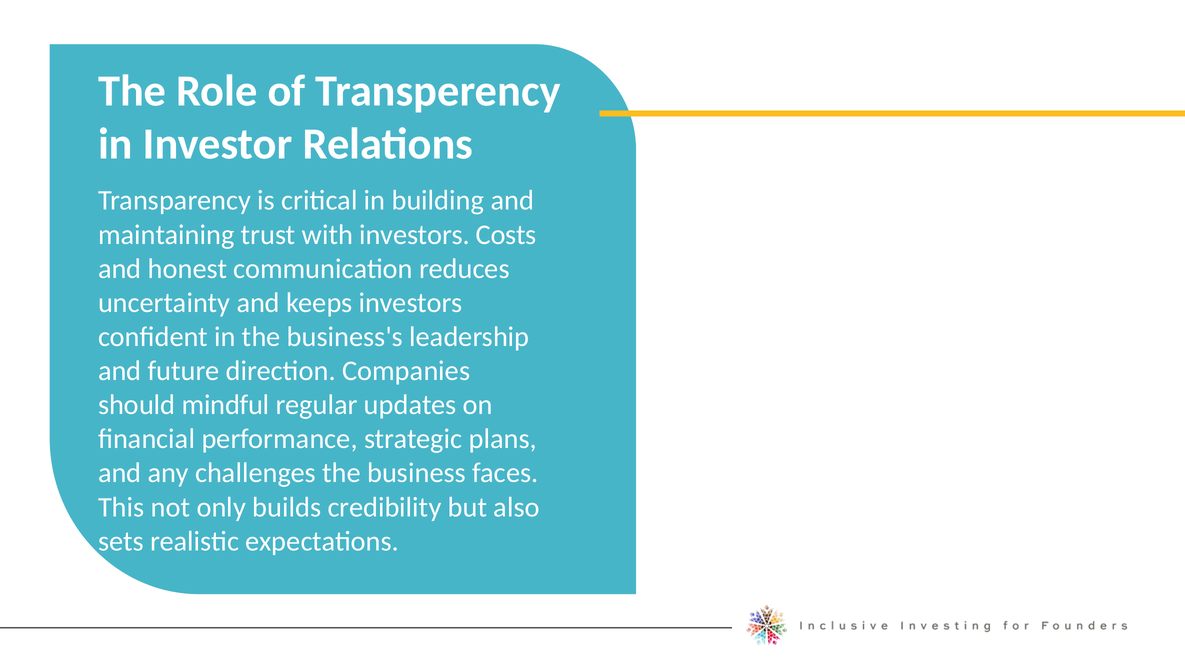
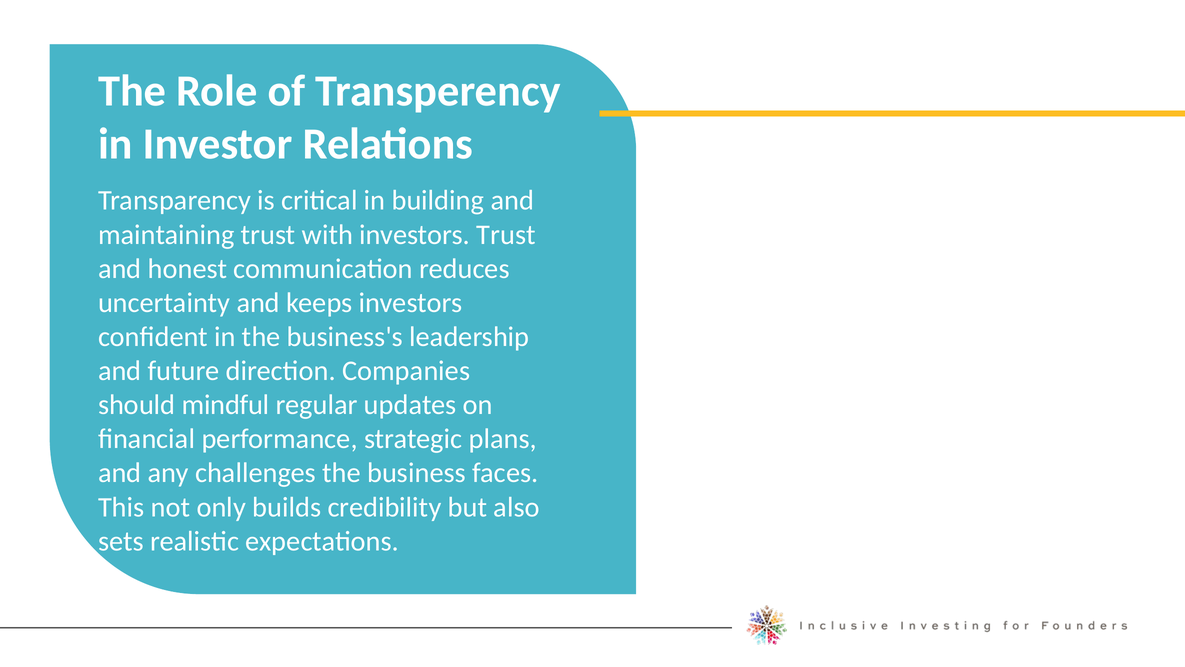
investors Costs: Costs -> Trust
